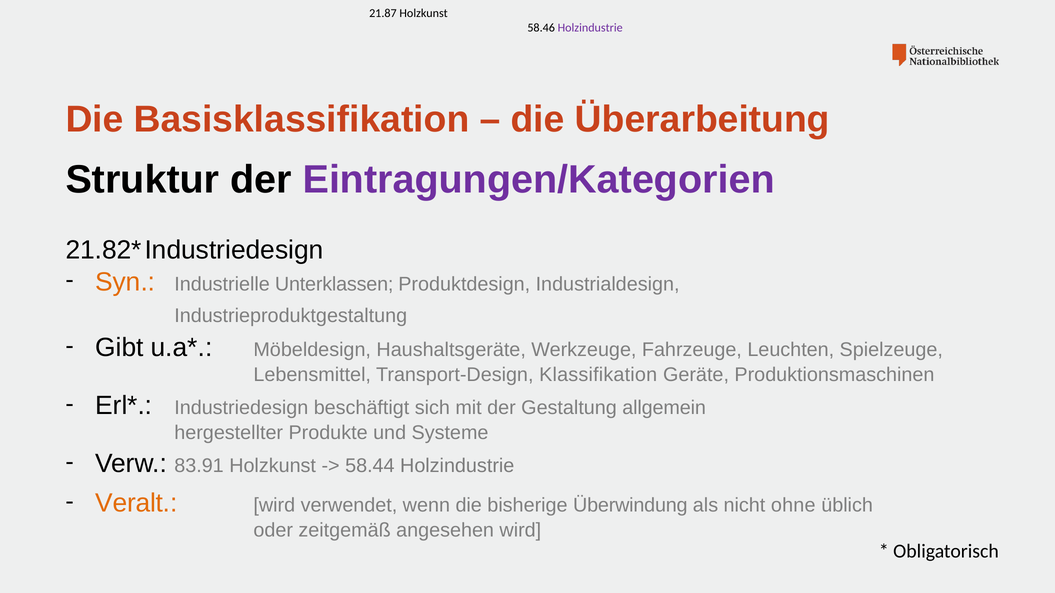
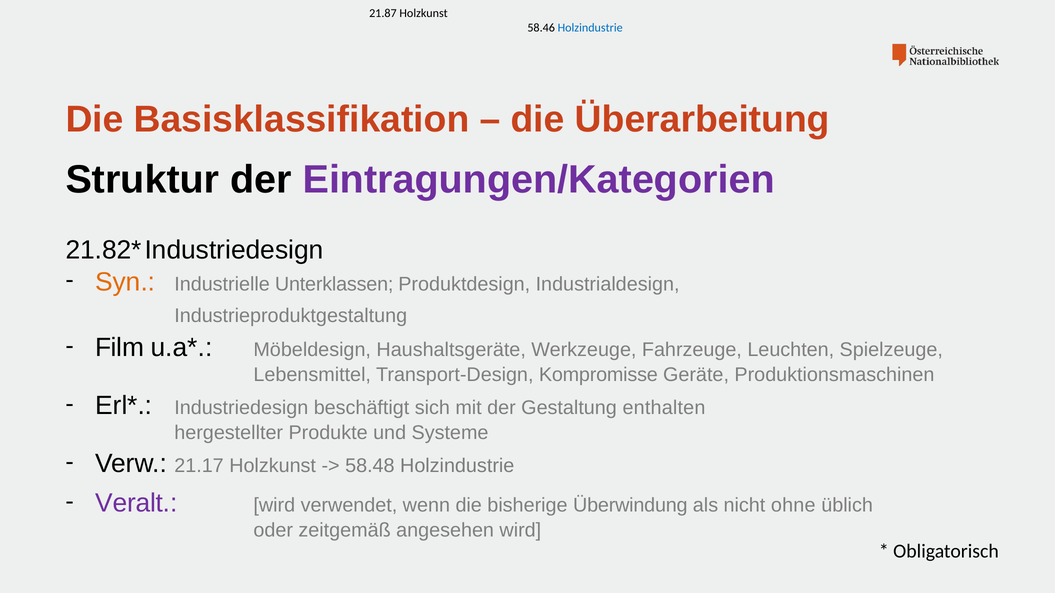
Holzindustrie at (590, 28) colour: purple -> blue
Gibt: Gibt -> Film
Klassifikation: Klassifikation -> Kompromisse
allgemein: allgemein -> enthalten
83.91: 83.91 -> 21.17
58.44: 58.44 -> 58.48
Veralt colour: orange -> purple
